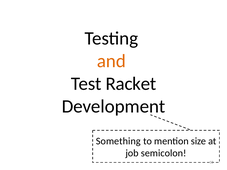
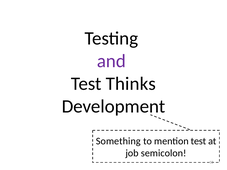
and colour: orange -> purple
Racket: Racket -> Thinks
mention size: size -> test
